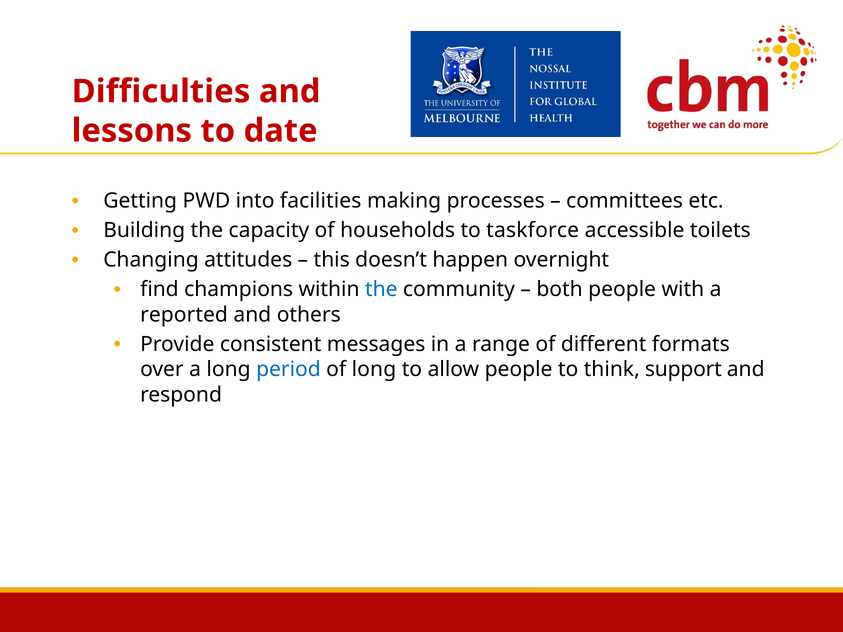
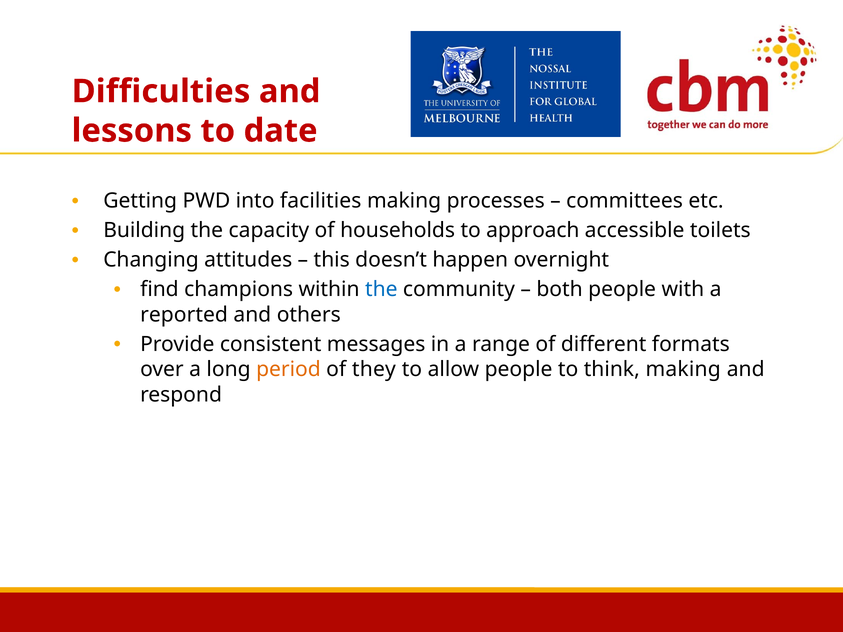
taskforce: taskforce -> approach
period colour: blue -> orange
of long: long -> they
think support: support -> making
